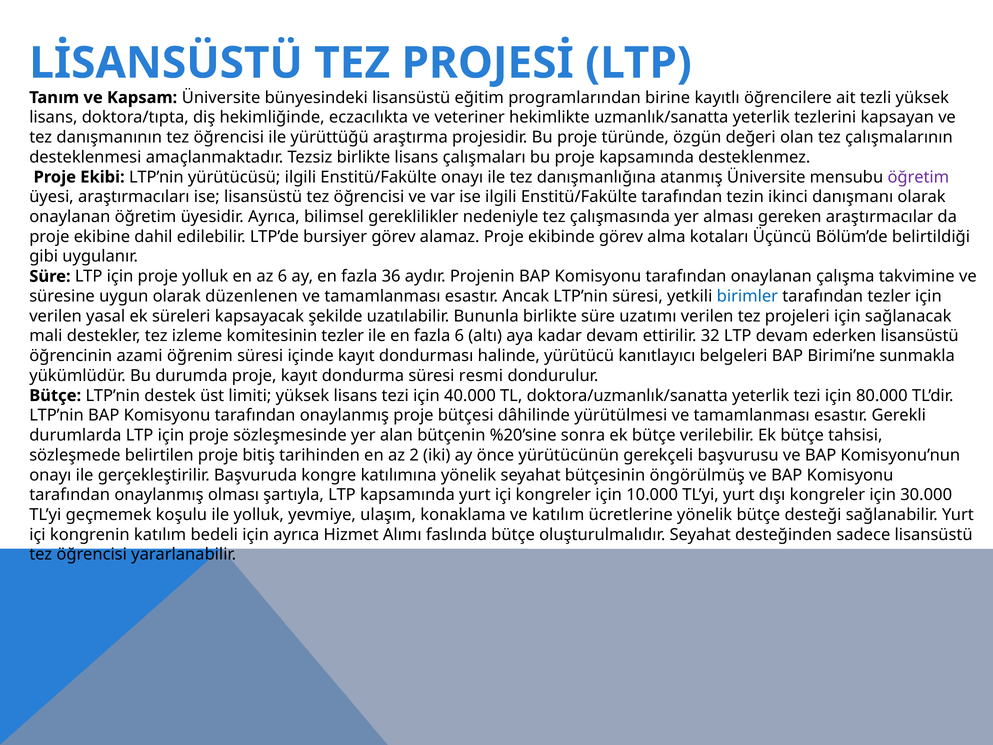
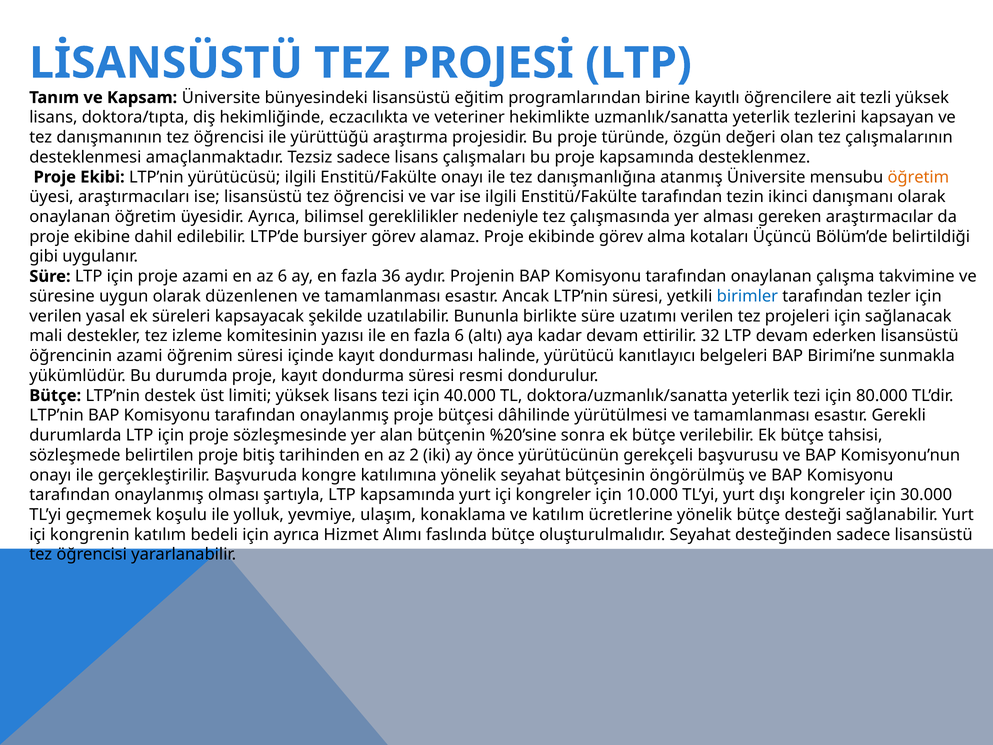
Tezsiz birlikte: birlikte -> sadece
öğretim at (918, 177) colour: purple -> orange
proje yolluk: yolluk -> azami
komitesinin tezler: tezler -> yazısı
